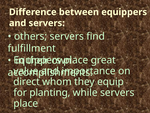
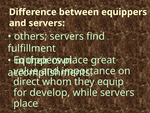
planting: planting -> develop
